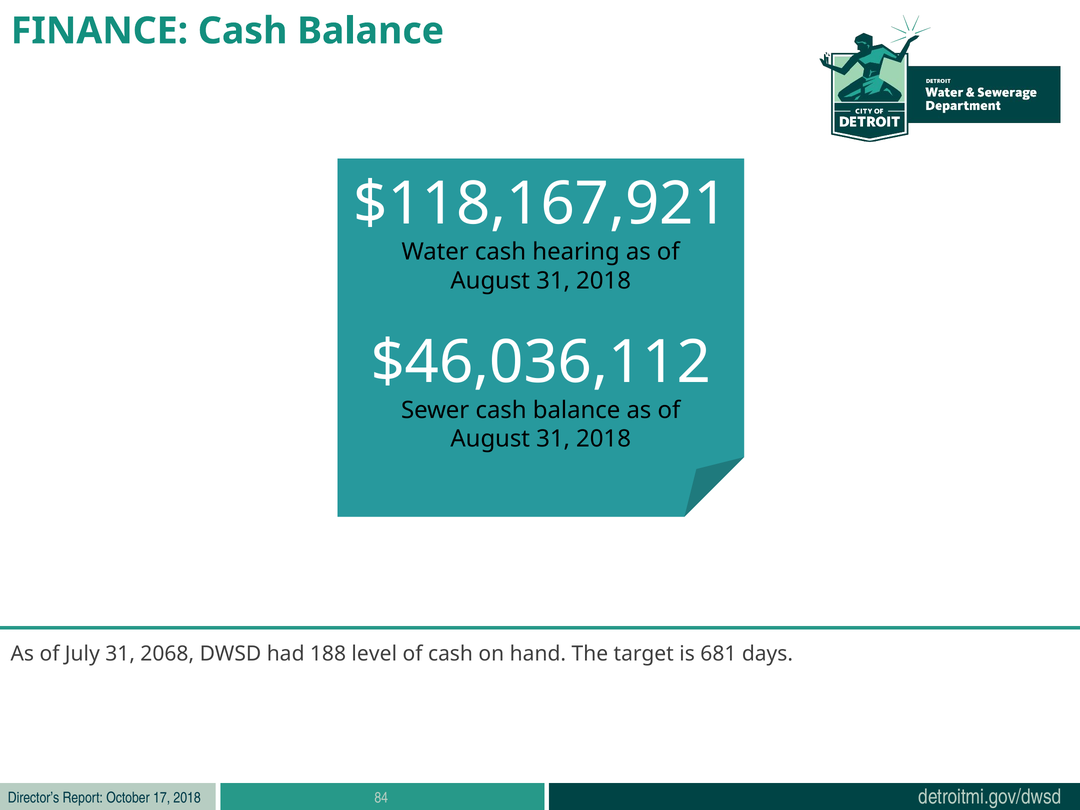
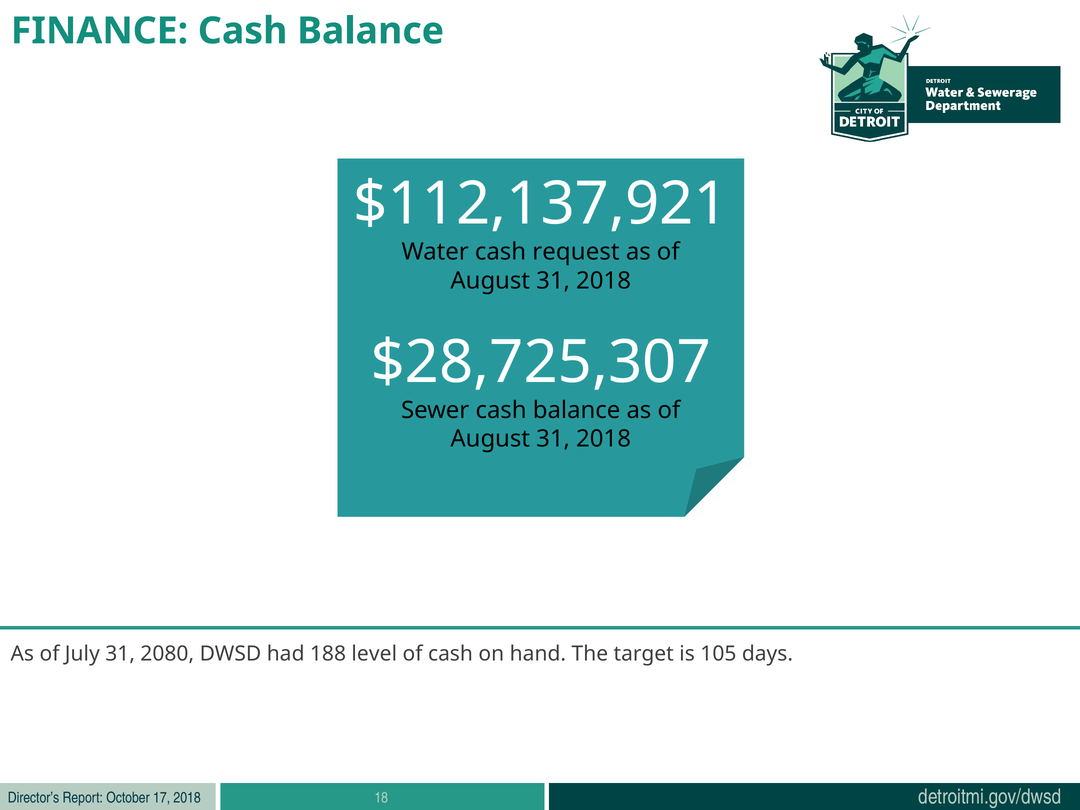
$118,167,921: $118,167,921 -> $112,137,921
hearing: hearing -> request
$46,036,112: $46,036,112 -> $28,725,307
2068: 2068 -> 2080
681: 681 -> 105
84: 84 -> 18
